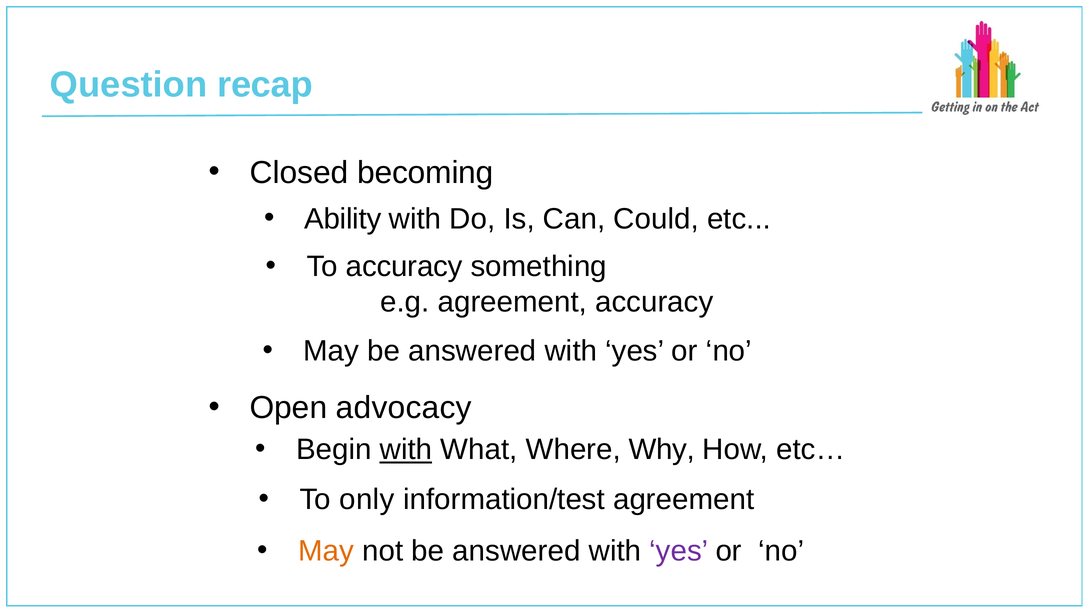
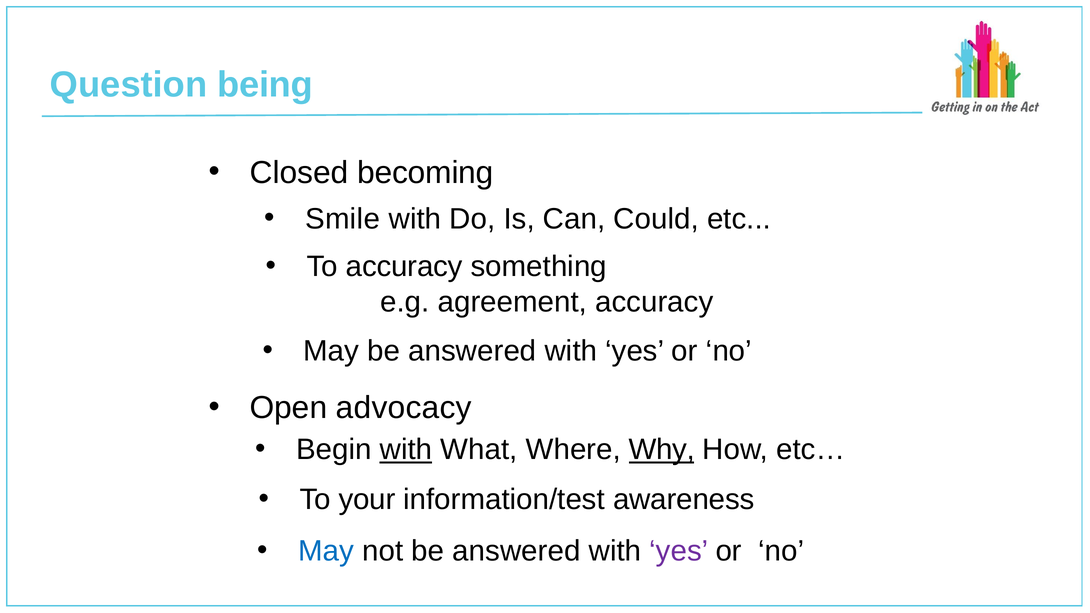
recap: recap -> being
Ability: Ability -> Smile
Why underline: none -> present
only: only -> your
information/test agreement: agreement -> awareness
May at (326, 551) colour: orange -> blue
